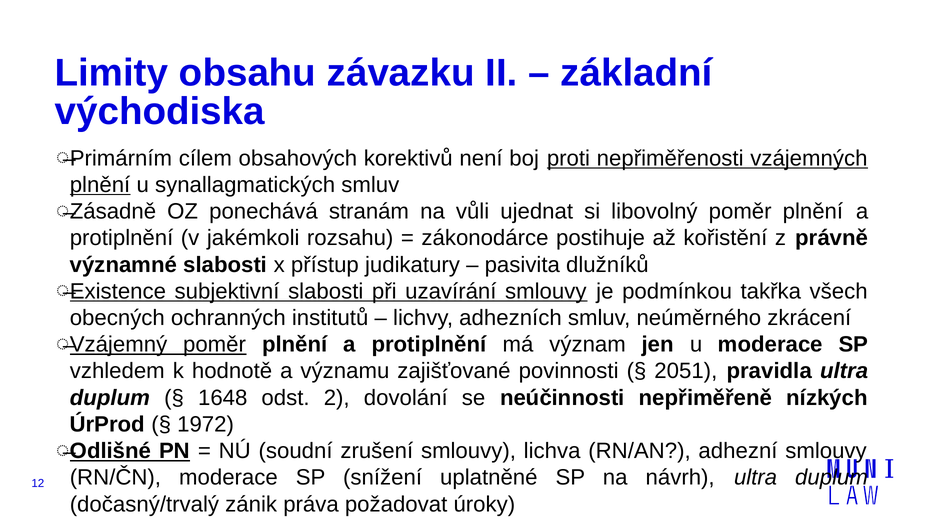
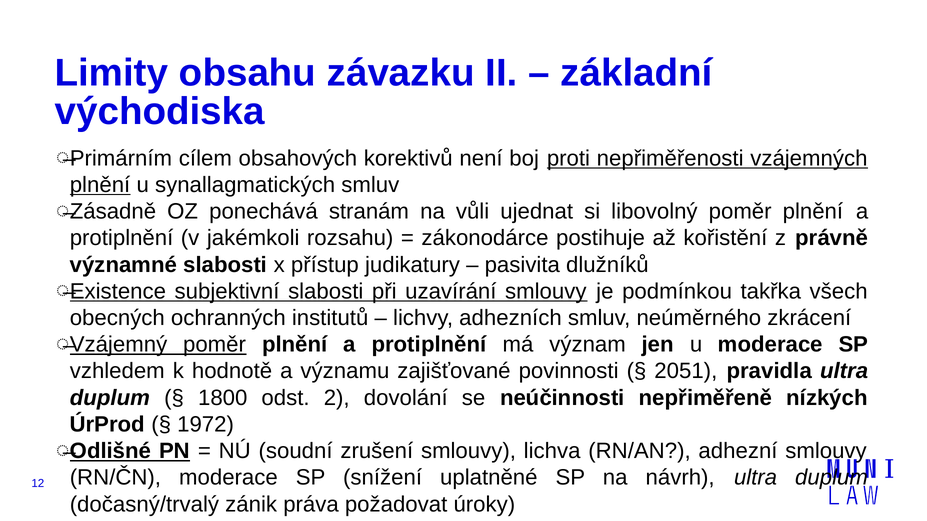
1648: 1648 -> 1800
